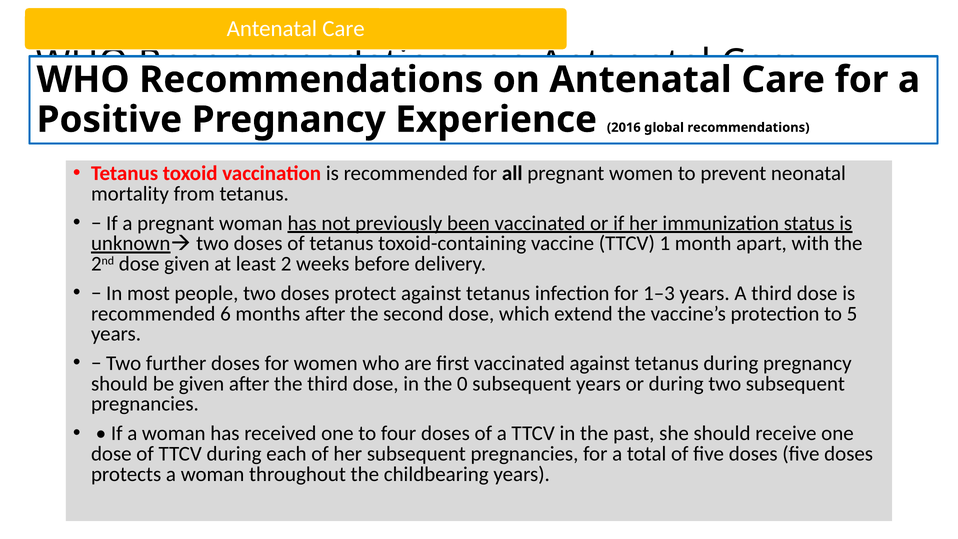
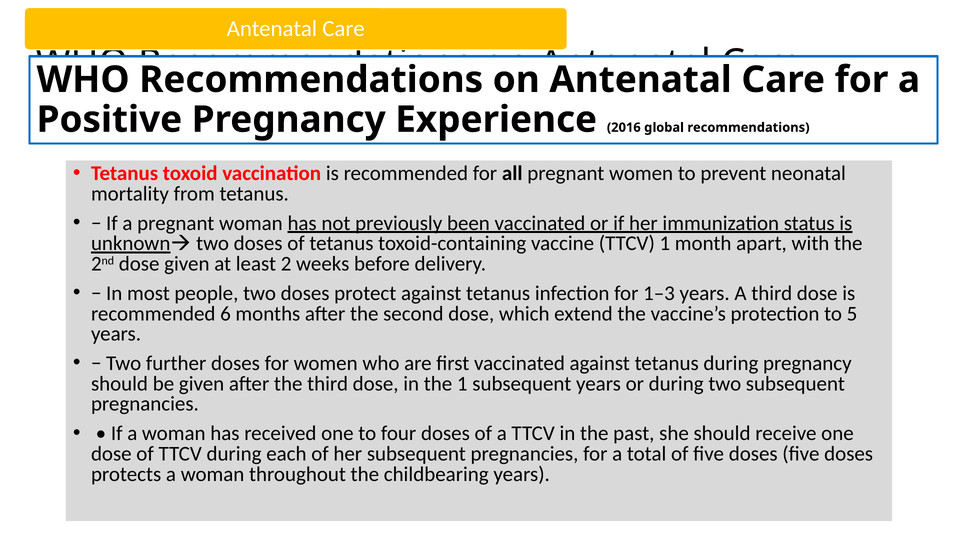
the 0: 0 -> 1
